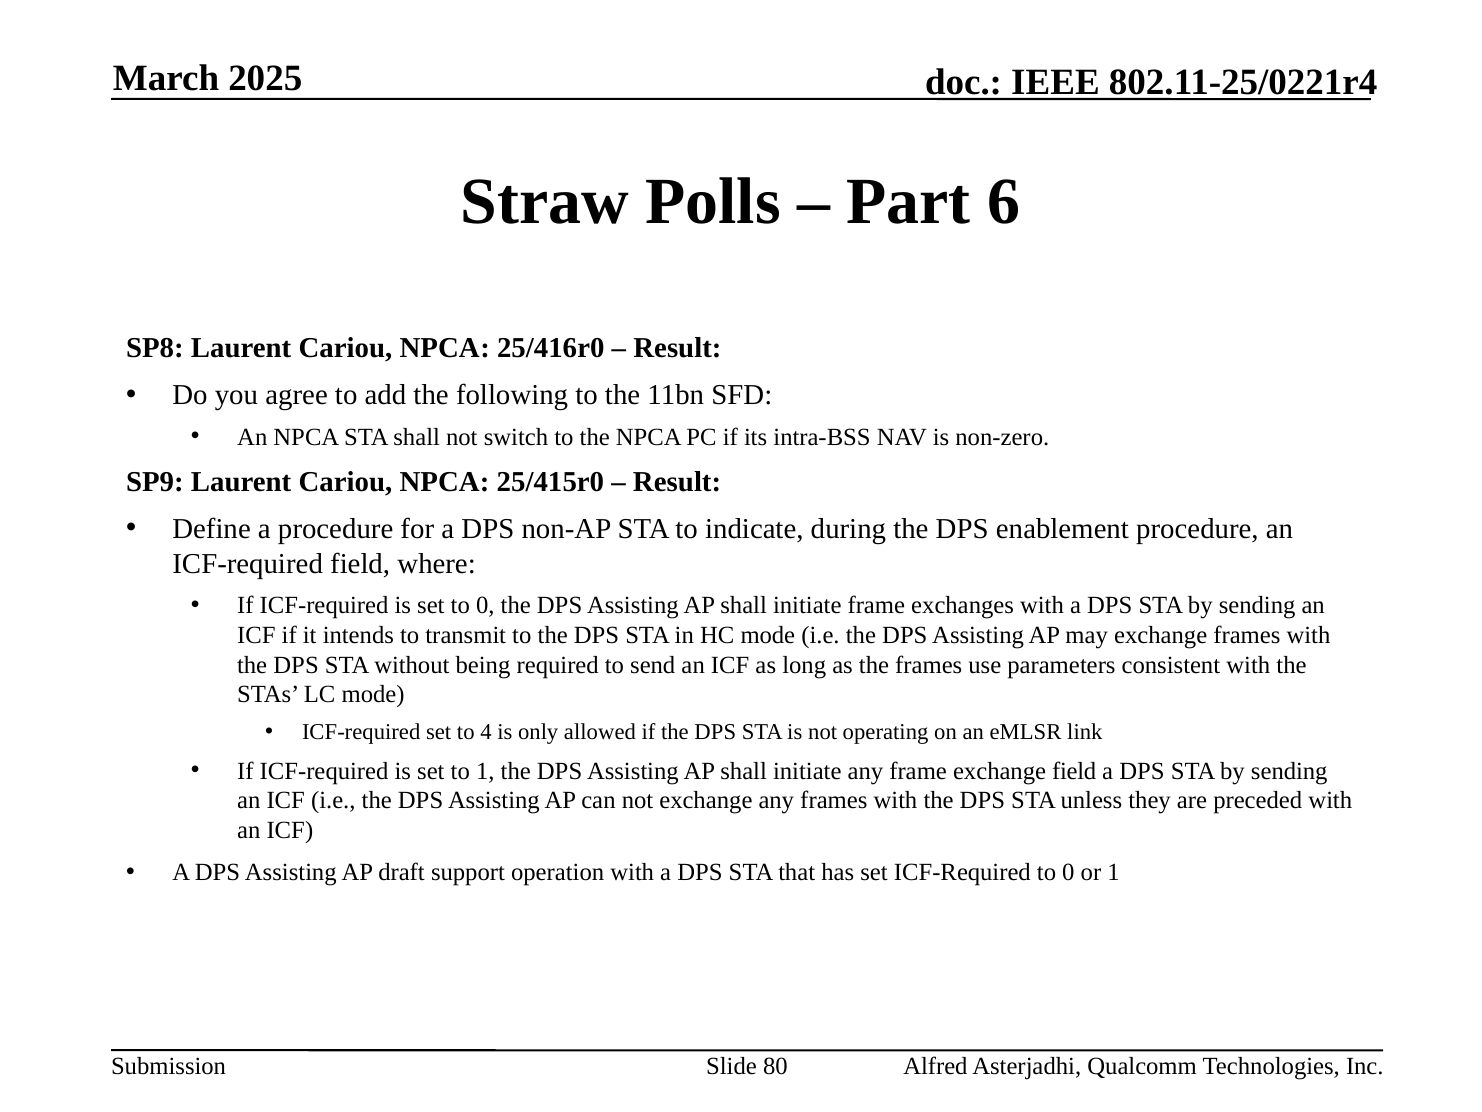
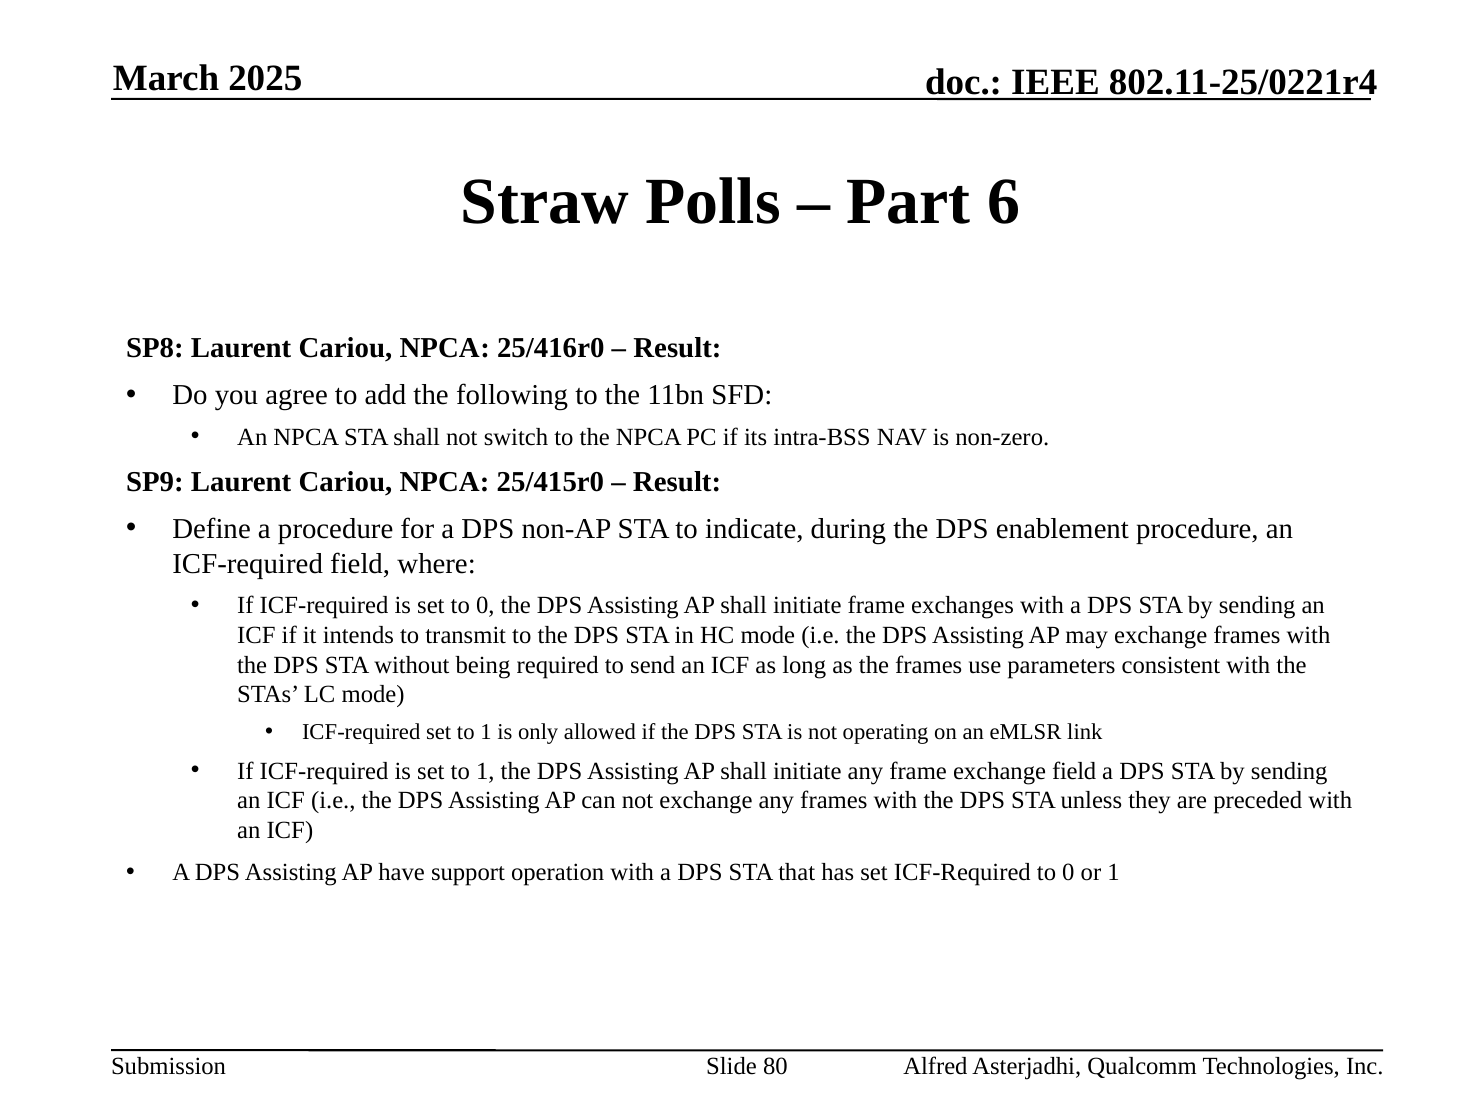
ICF-required set to 4: 4 -> 1
draft: draft -> have
